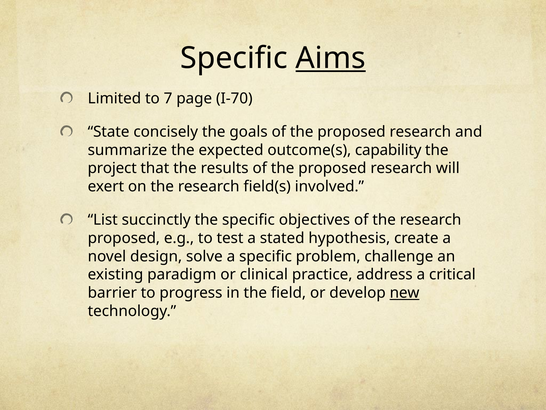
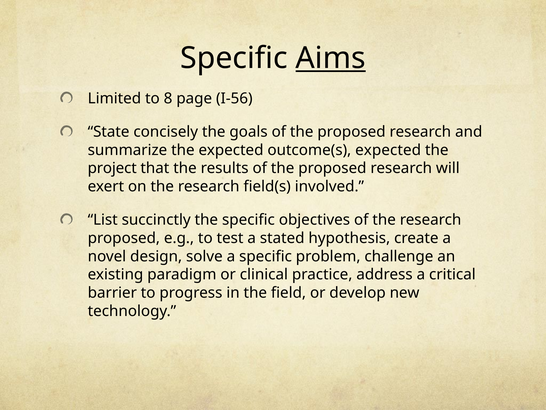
7: 7 -> 8
I-70: I-70 -> I-56
outcome(s capability: capability -> expected
new underline: present -> none
